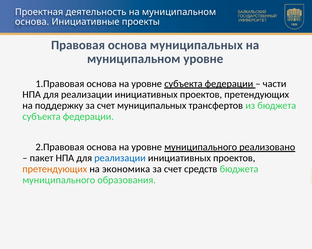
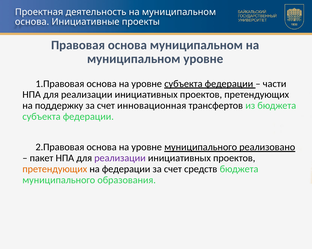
основа муниципальных: муниципальных -> муниципальном
счет муниципальных: муниципальных -> инновационная
реализации at (120, 158) colour: blue -> purple
на экономика: экономика -> федерации
